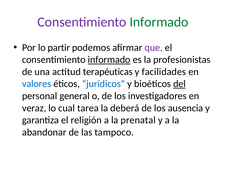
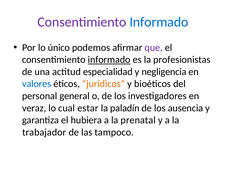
Informado at (159, 22) colour: green -> blue
partir: partir -> único
terapéuticas: terapéuticas -> especialidad
facilidades: facilidades -> negligencia
jurídicos colour: blue -> orange
del underline: present -> none
tarea: tarea -> estar
deberá: deberá -> paladín
religión: religión -> hubiera
abandonar: abandonar -> trabajador
